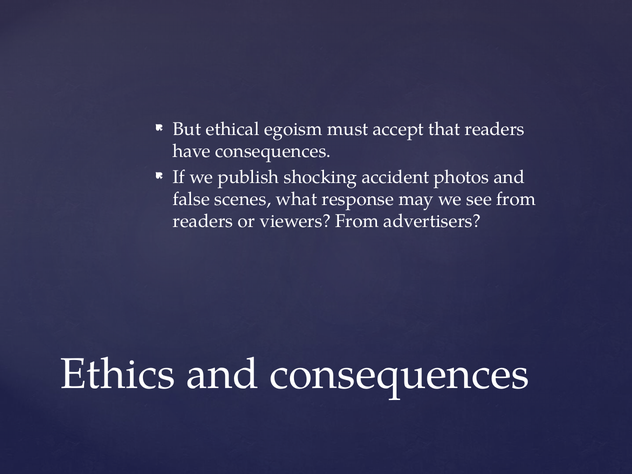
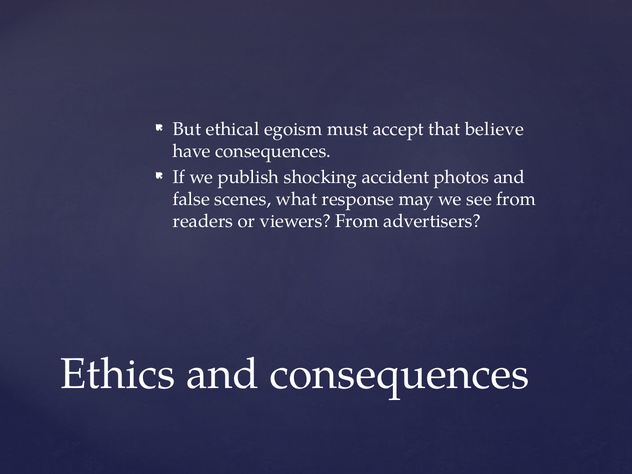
that readers: readers -> believe
